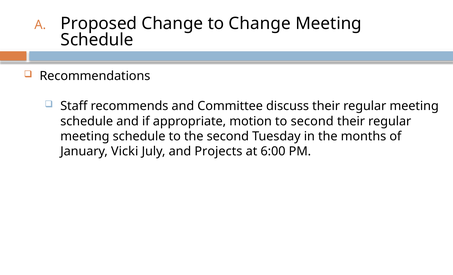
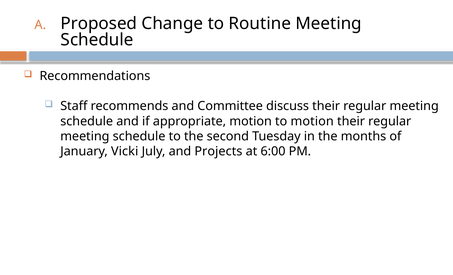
to Change: Change -> Routine
to second: second -> motion
